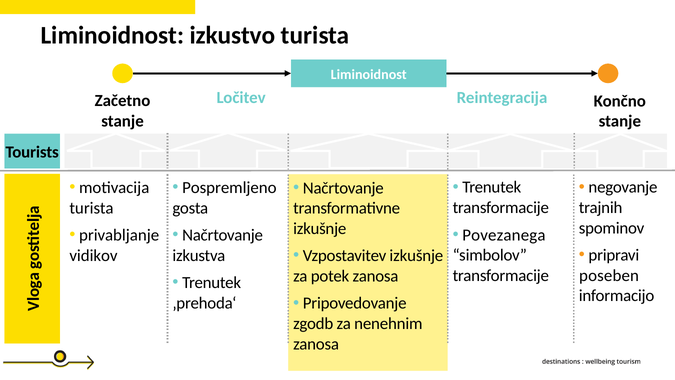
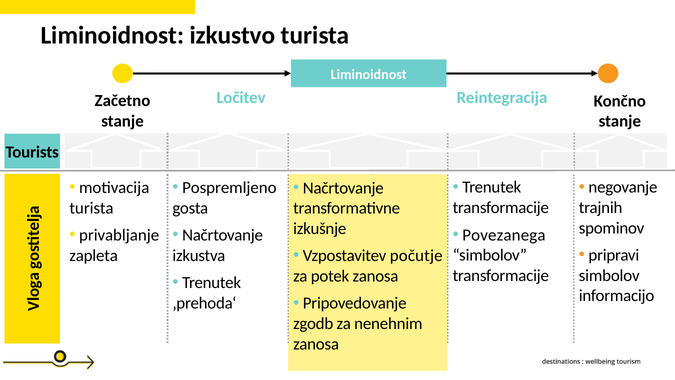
Vzpostavitev izkušnje: izkušnje -> počutje
vidikov: vidikov -> zapleta
poseben at (609, 275): poseben -> simbolov
